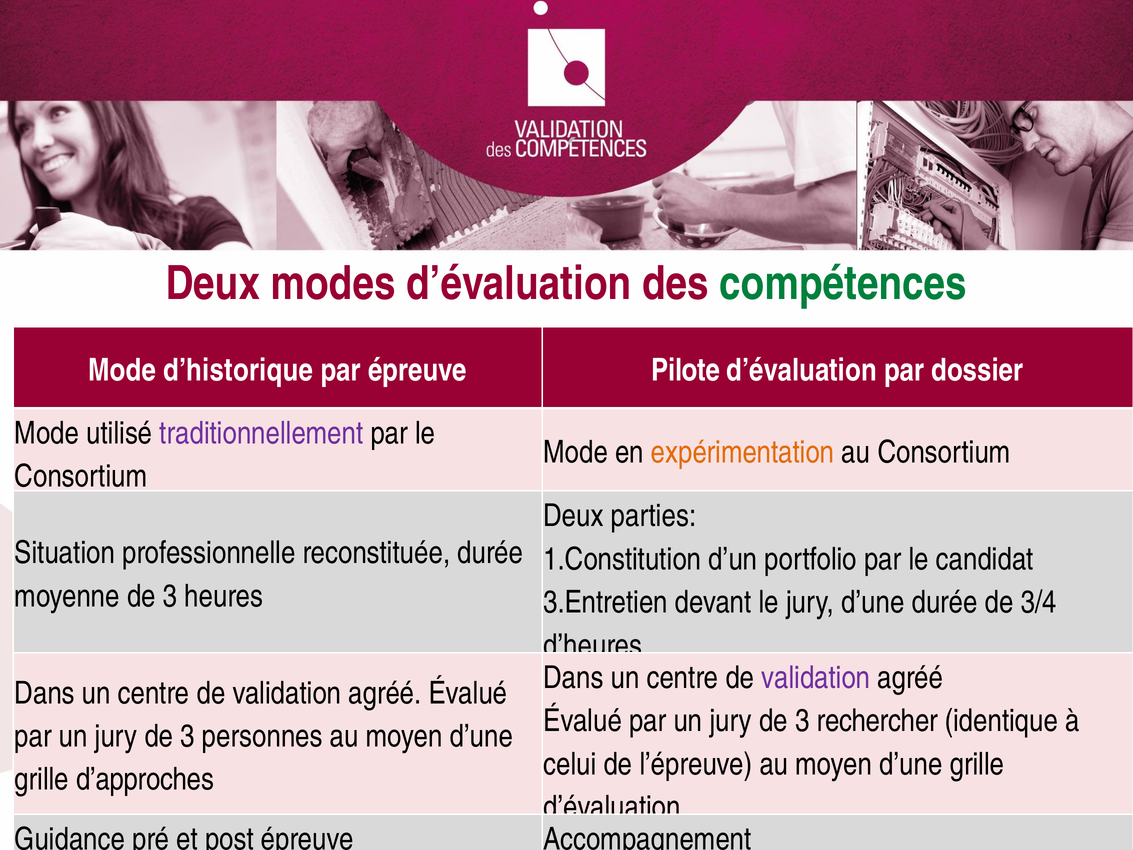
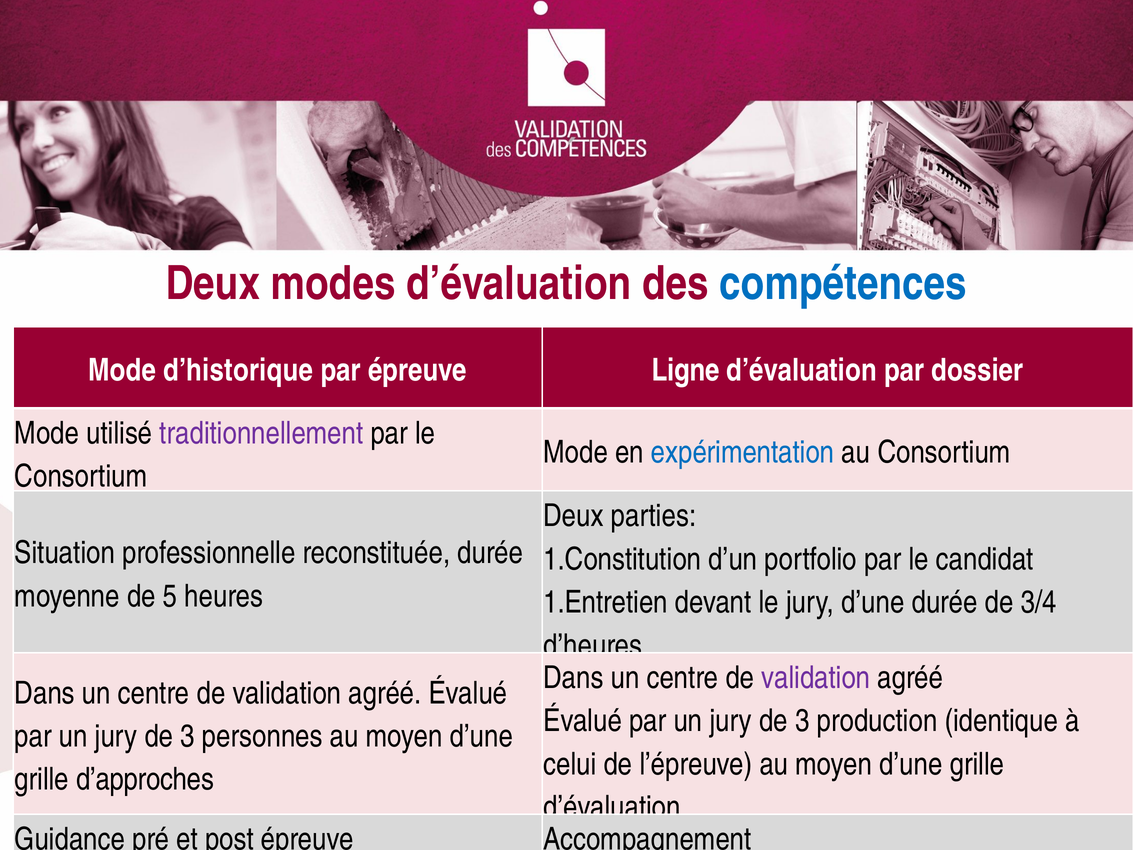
compétences colour: green -> blue
Pilote: Pilote -> Ligne
expérimentation colour: orange -> blue
moyenne de 3: 3 -> 5
3.Entretien: 3.Entretien -> 1.Entretien
rechercher: rechercher -> production
